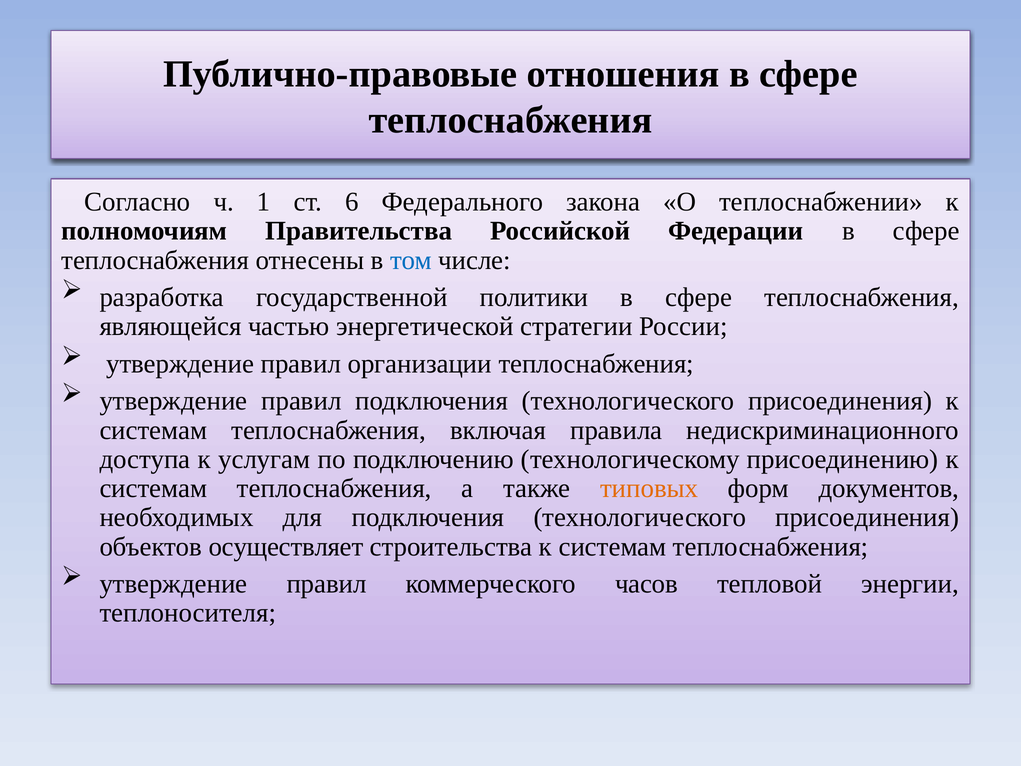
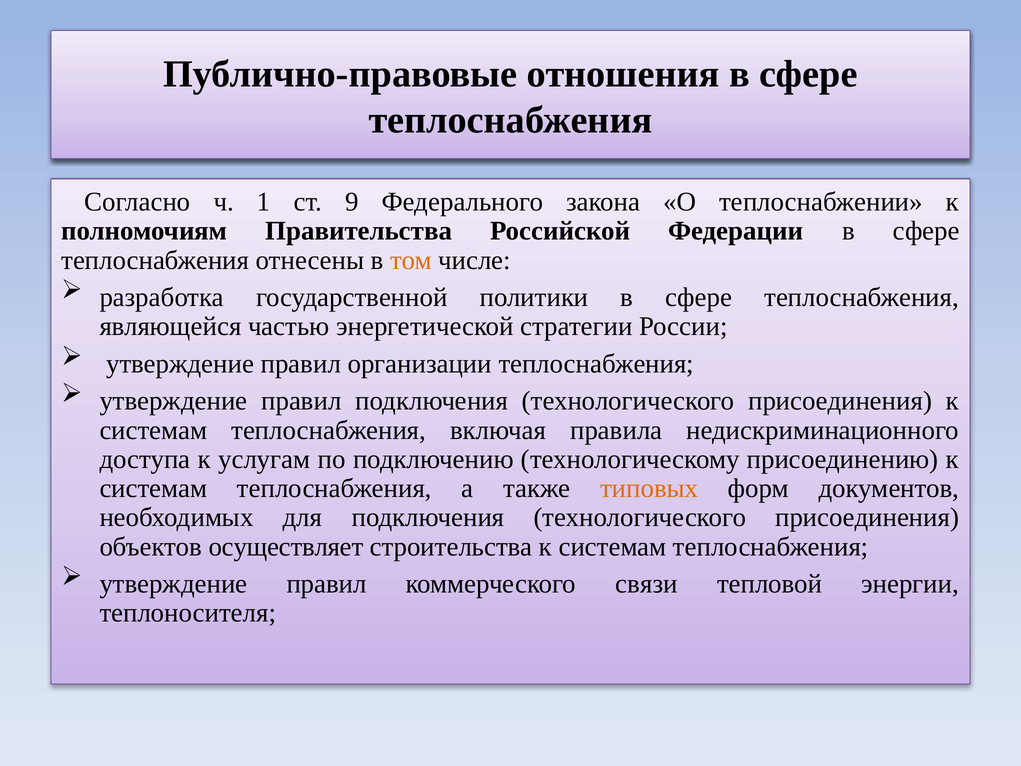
6: 6 -> 9
том colour: blue -> orange
часов: часов -> связи
